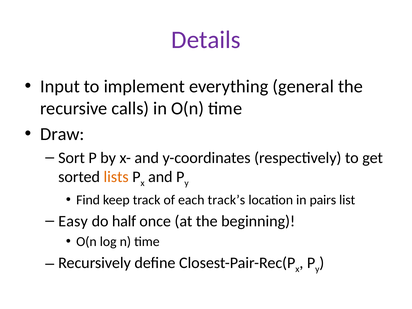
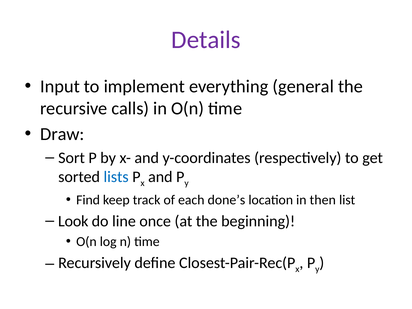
lists colour: orange -> blue
track’s: track’s -> done’s
pairs: pairs -> then
Easy: Easy -> Look
half: half -> line
